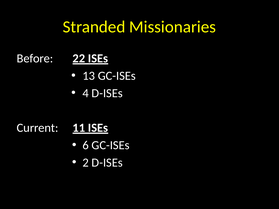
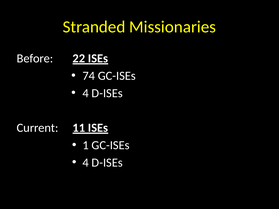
13: 13 -> 74
6: 6 -> 1
2 at (86, 163): 2 -> 4
